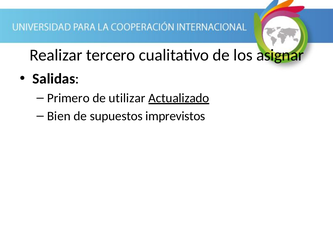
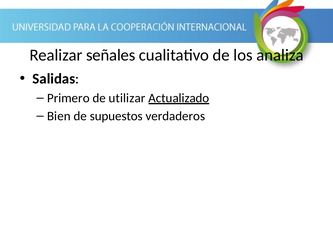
tercero: tercero -> señales
asignar: asignar -> analiza
imprevistos: imprevistos -> verdaderos
